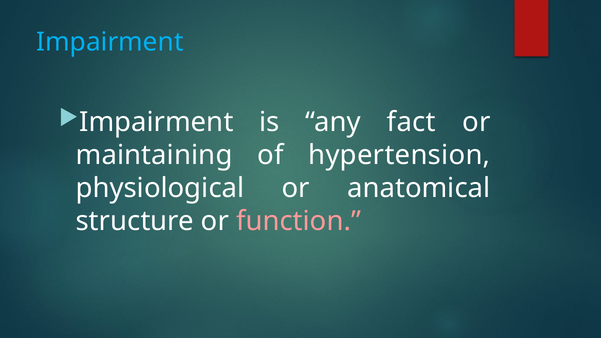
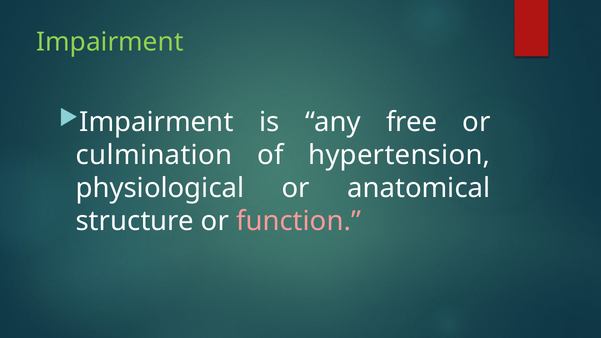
Impairment at (110, 42) colour: light blue -> light green
fact: fact -> free
maintaining: maintaining -> culmination
